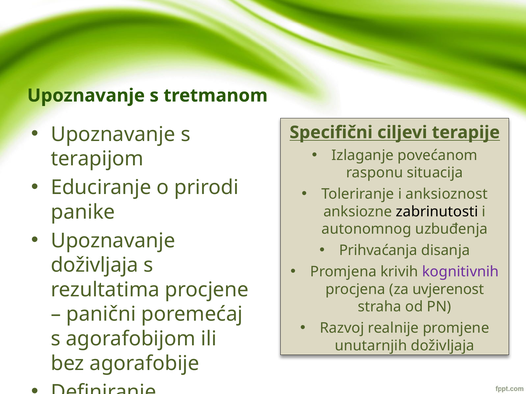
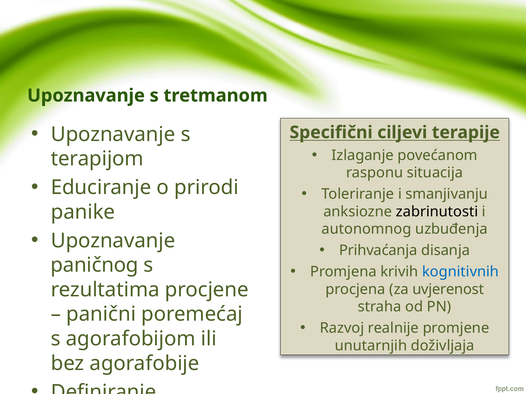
anksioznost: anksioznost -> smanjivanju
doživljaja at (95, 266): doživljaja -> paničnog
kognitivnih colour: purple -> blue
